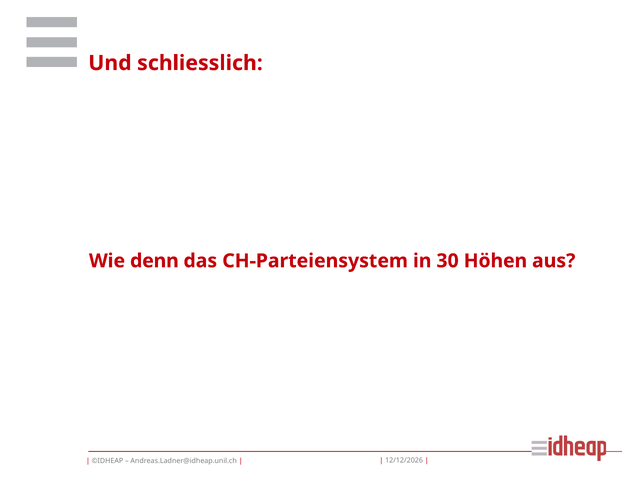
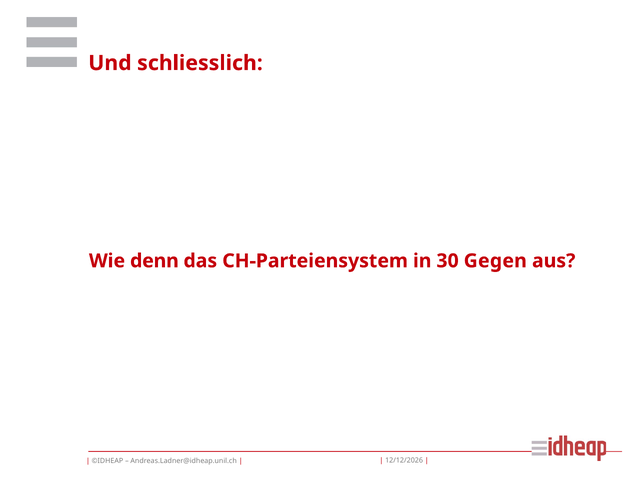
Höhen: Höhen -> Gegen
